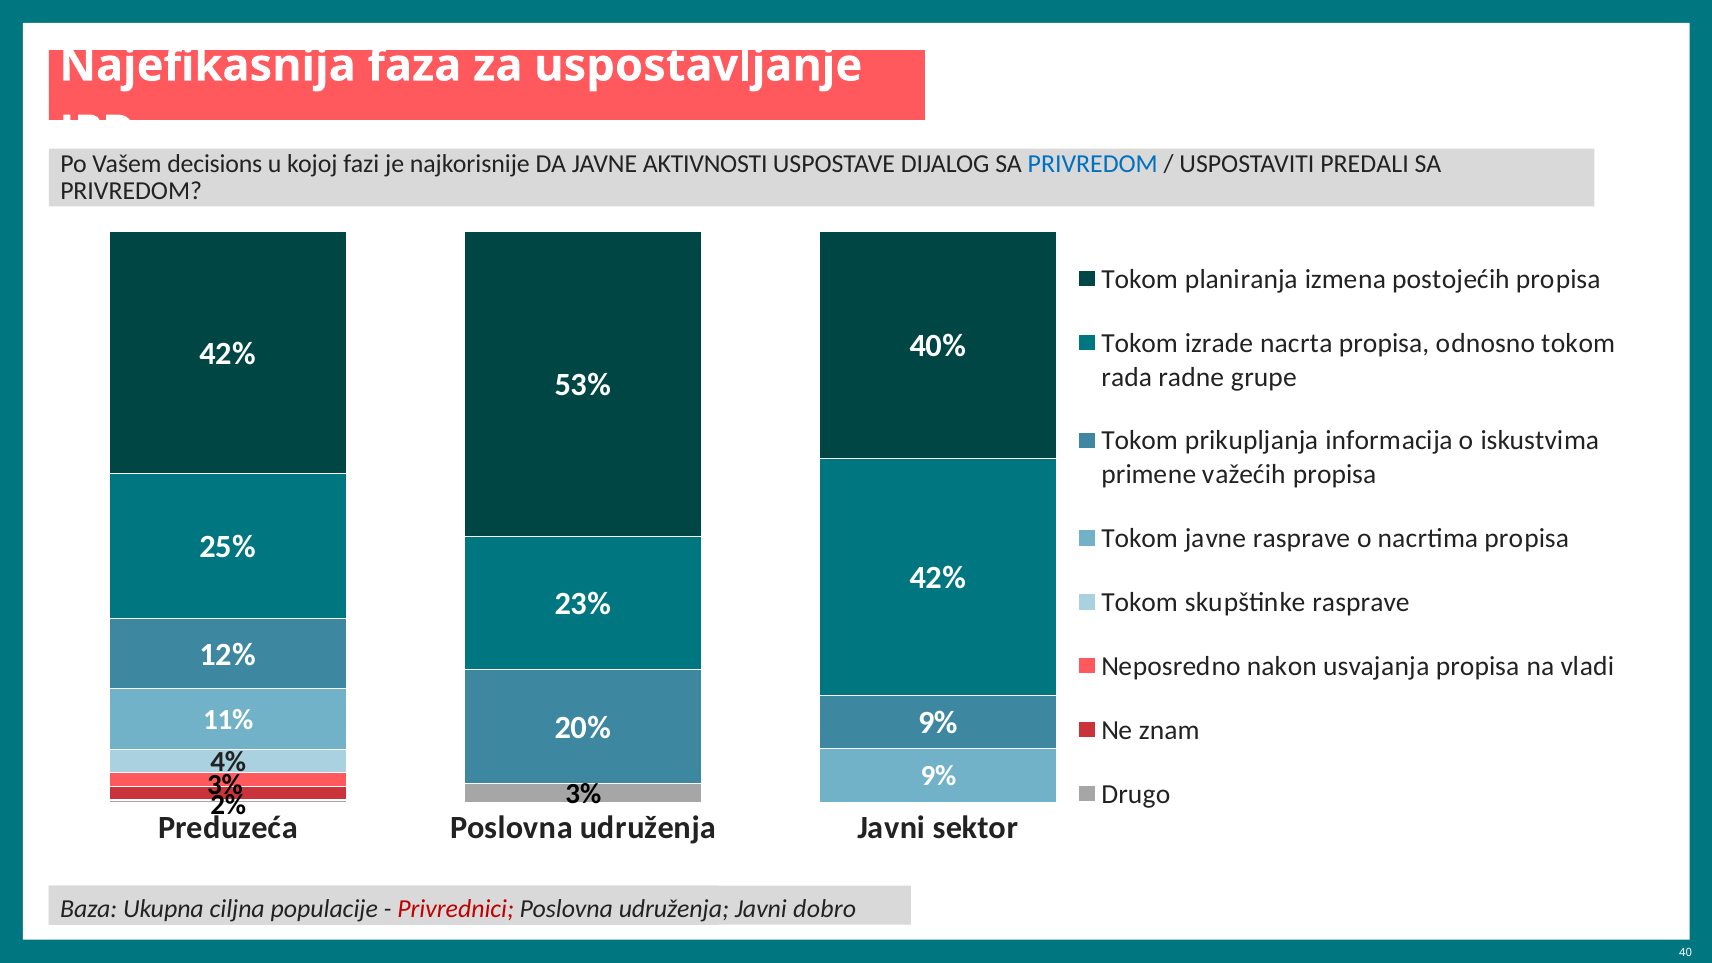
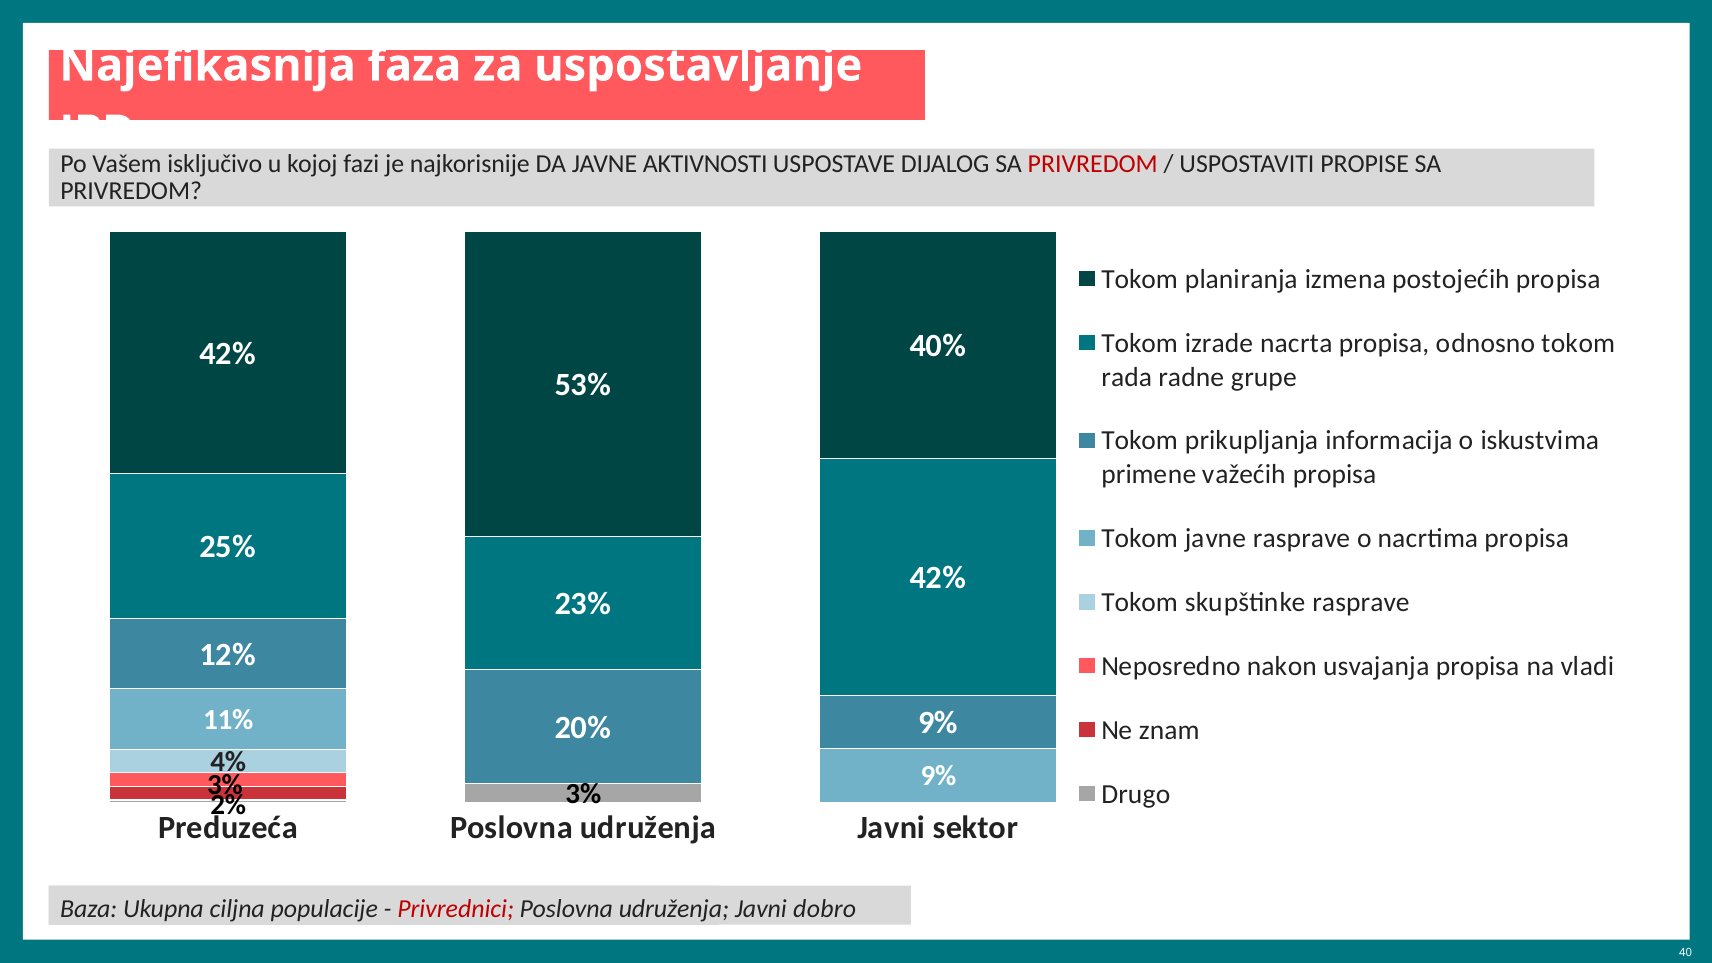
decisions: decisions -> isključivo
PRIVREDOM at (1093, 164) colour: blue -> red
PREDALI: PREDALI -> PROPISE
